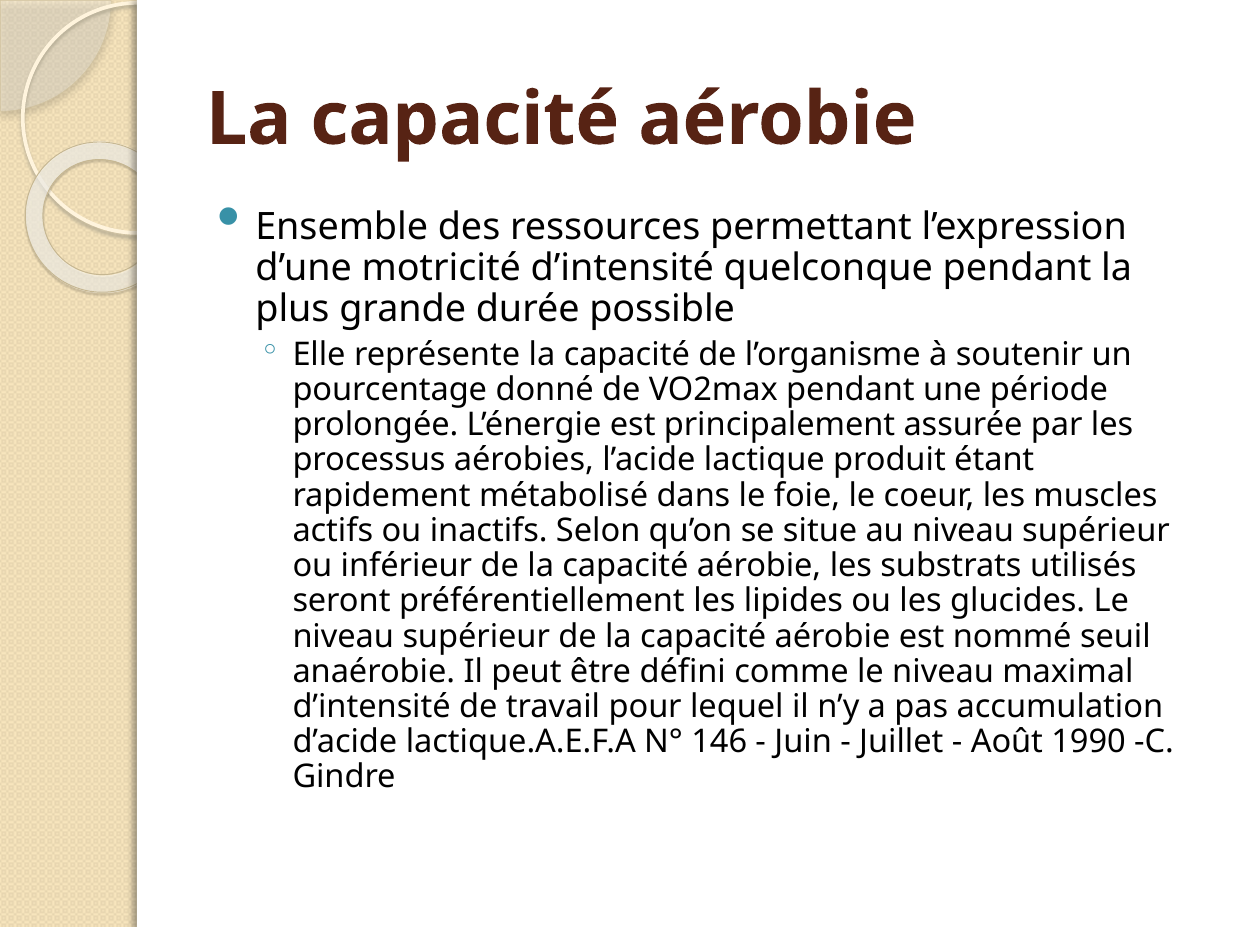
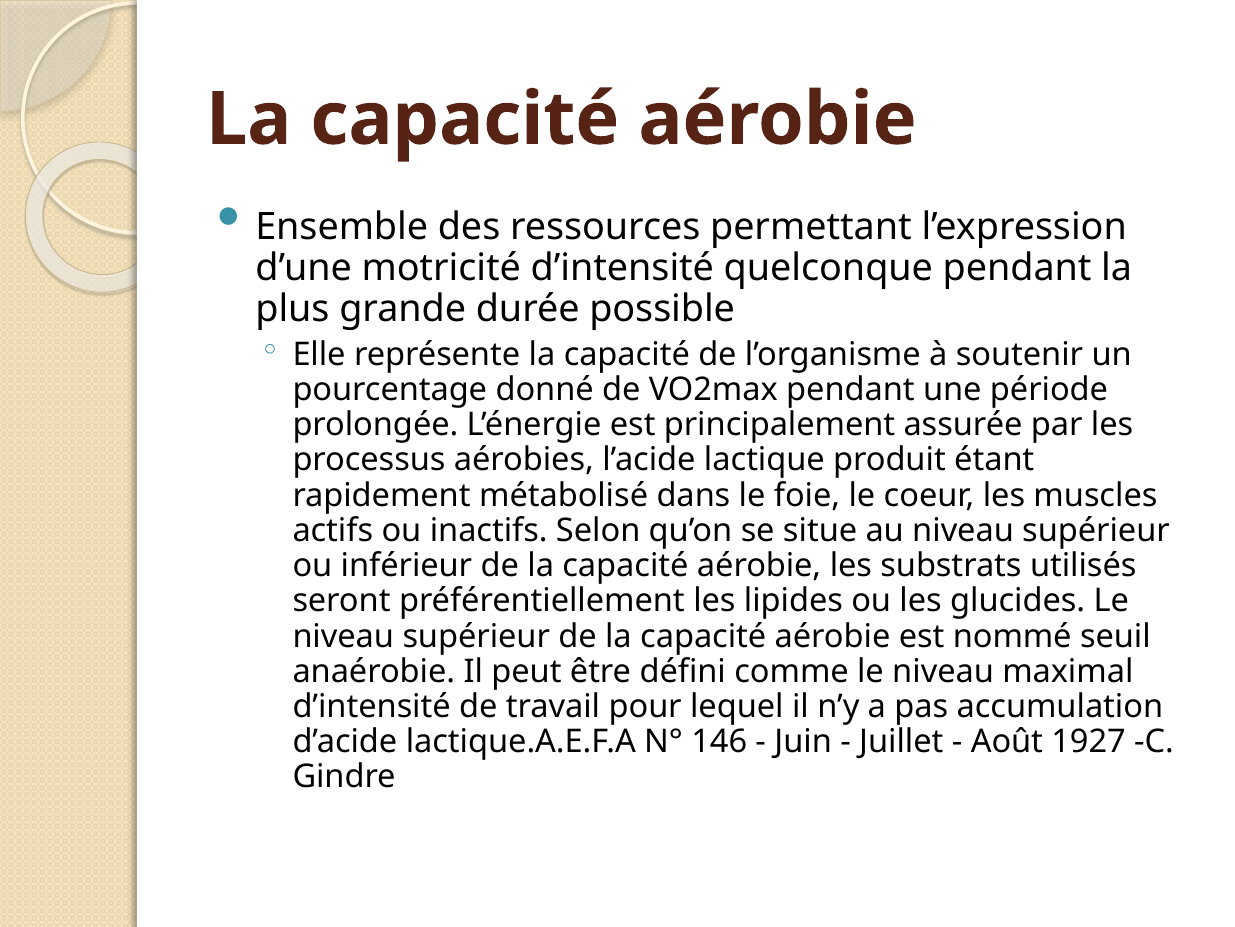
1990: 1990 -> 1927
